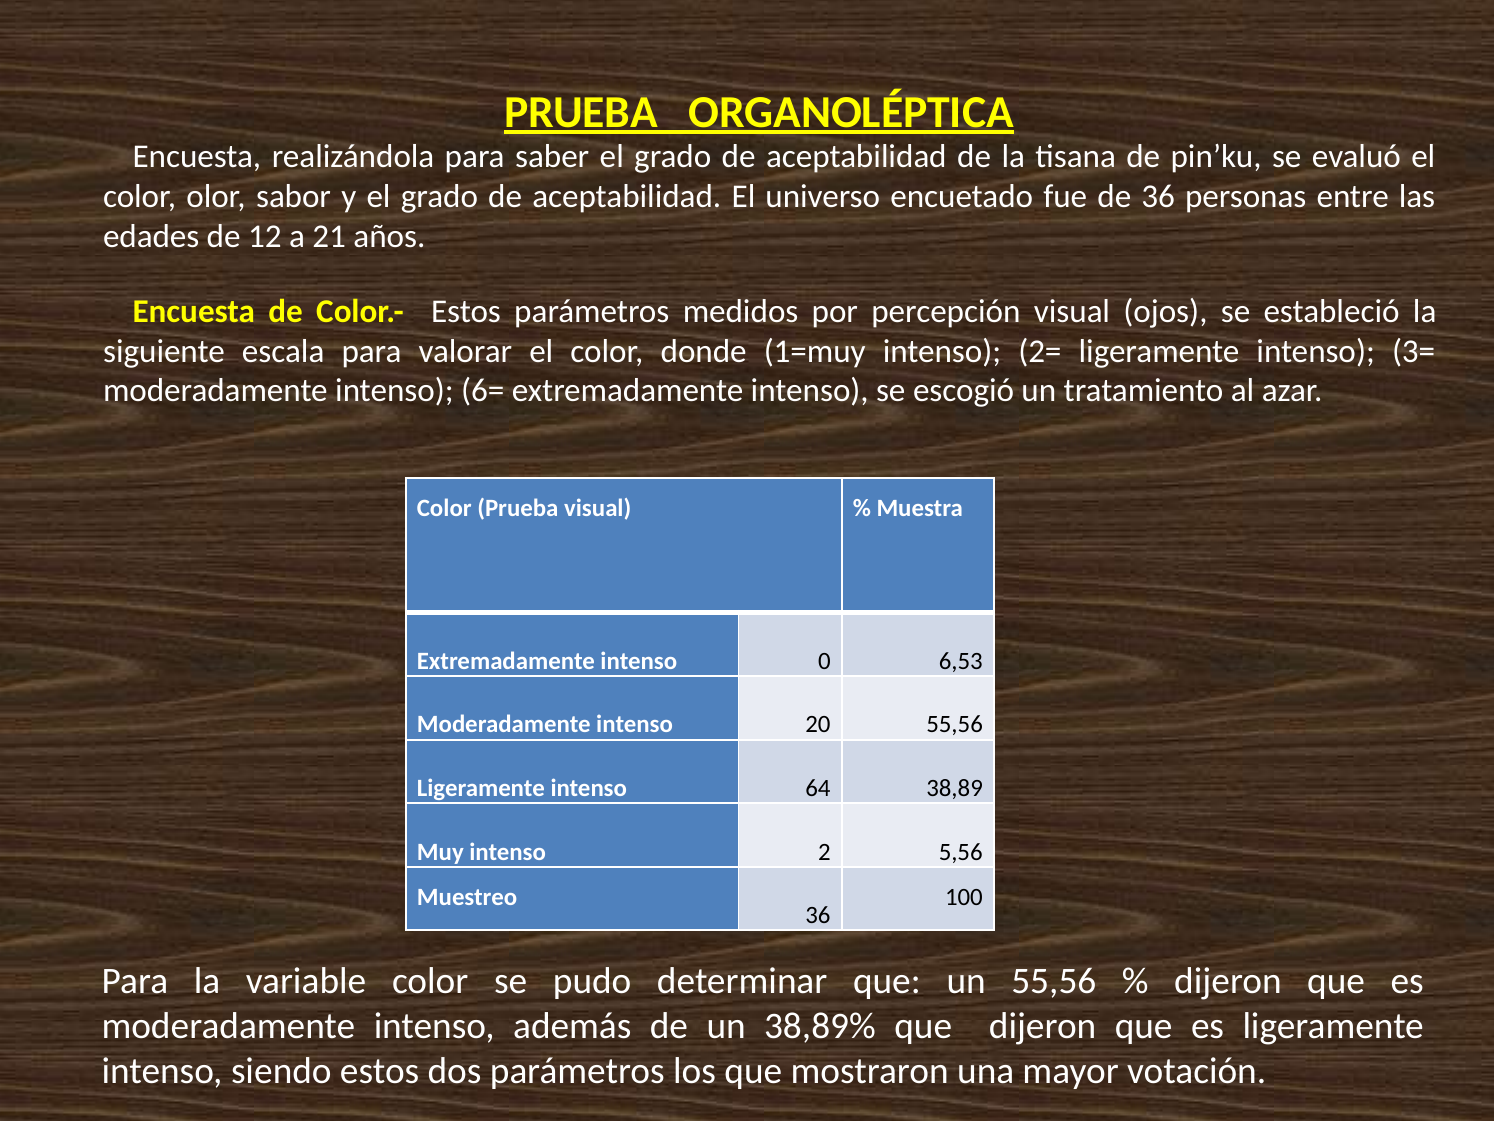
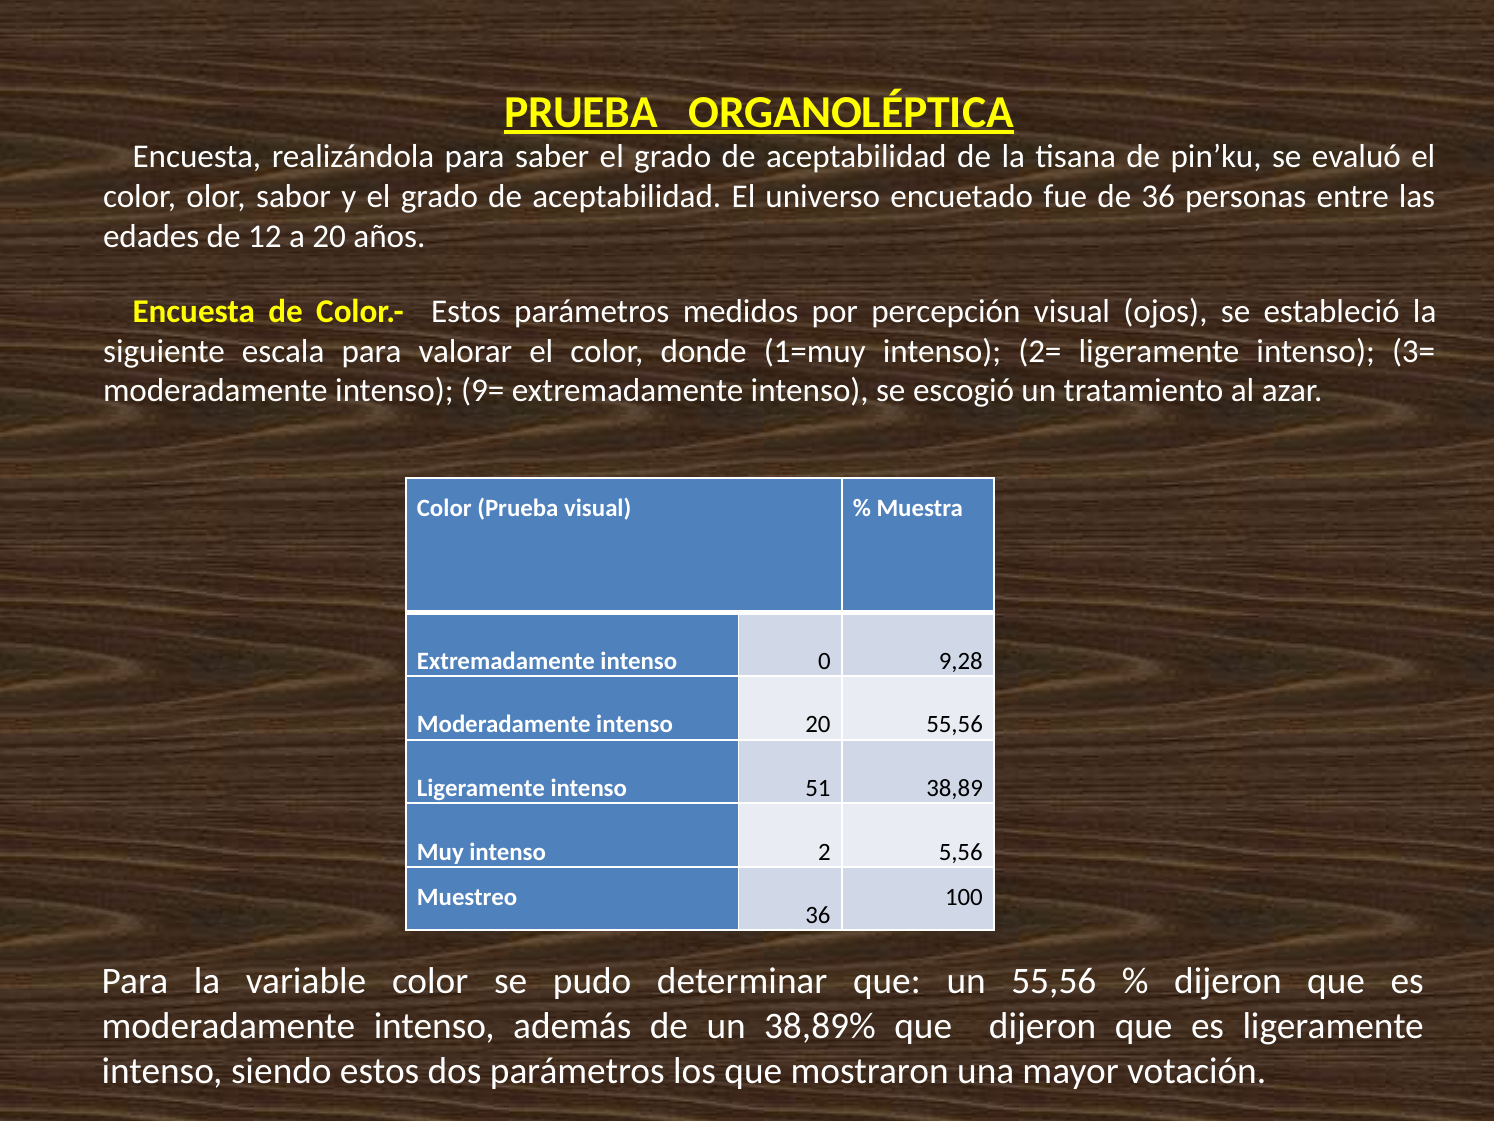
a 21: 21 -> 20
6=: 6= -> 9=
6,53: 6,53 -> 9,28
64: 64 -> 51
